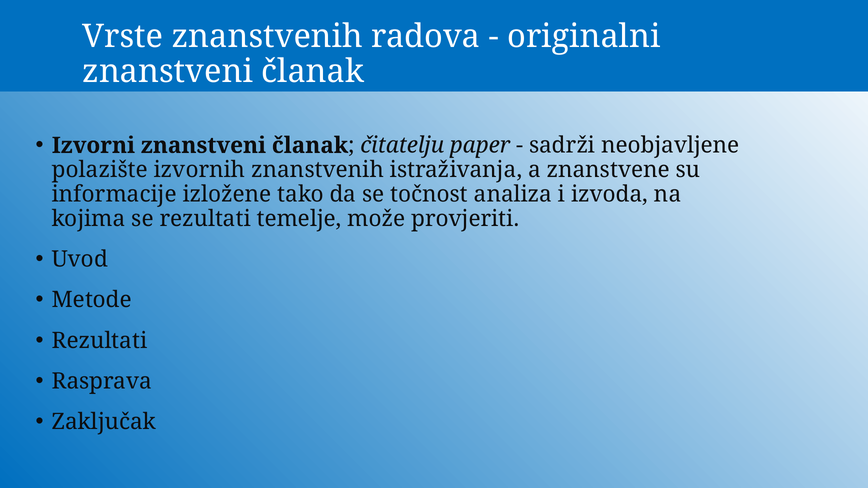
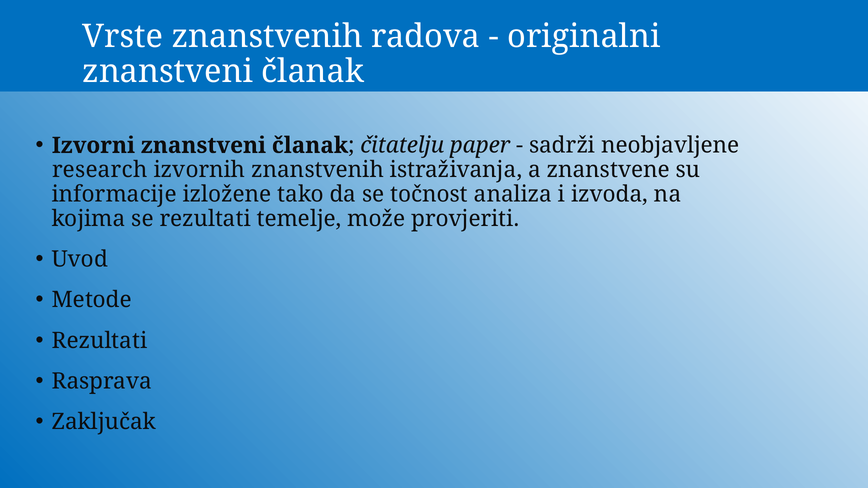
polazište: polazište -> research
